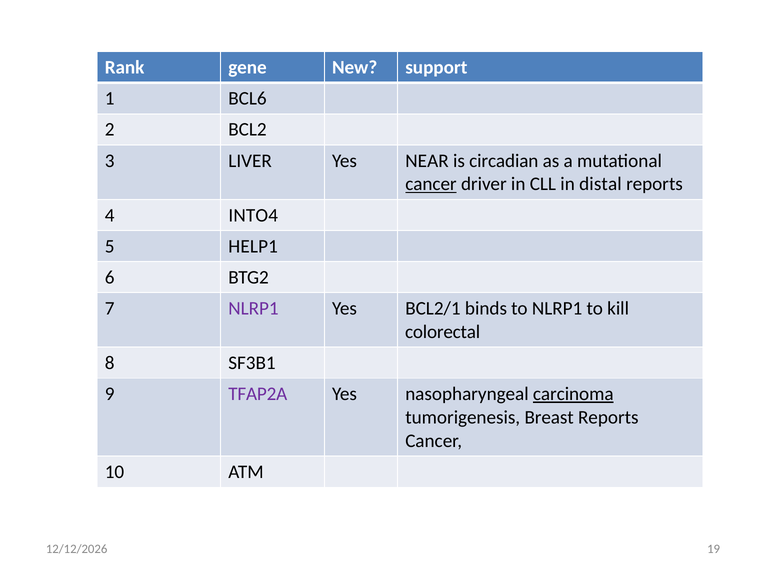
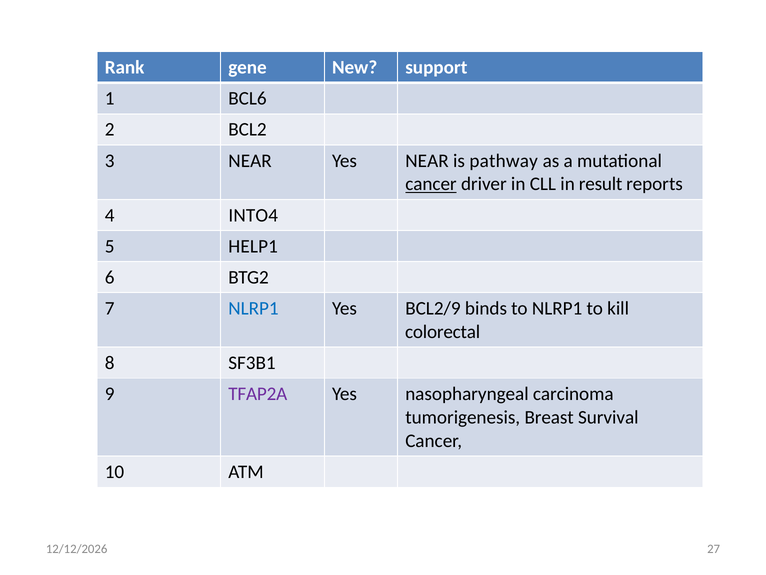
3 LIVER: LIVER -> NEAR
circadian: circadian -> pathway
distal: distal -> result
NLRP1 at (253, 308) colour: purple -> blue
BCL2/1: BCL2/1 -> BCL2/9
carcinoma underline: present -> none
Breast Reports: Reports -> Survival
19: 19 -> 27
